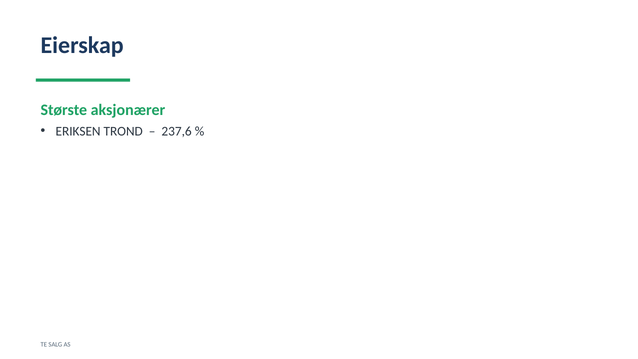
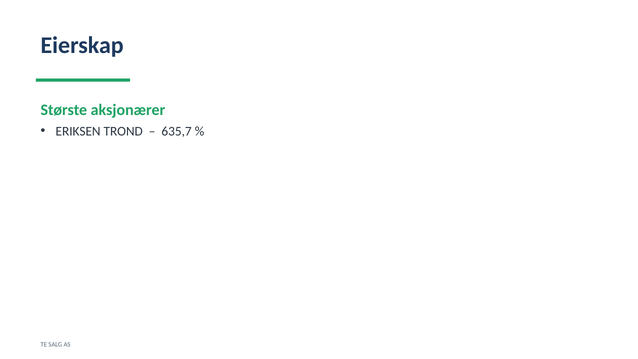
237,6: 237,6 -> 635,7
